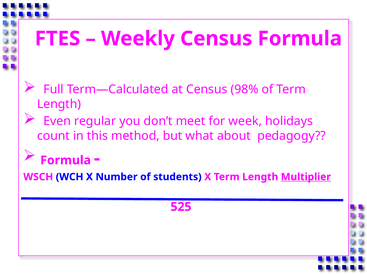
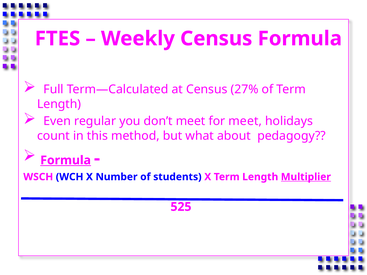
98%: 98% -> 27%
for week: week -> meet
Formula at (66, 160) underline: none -> present
